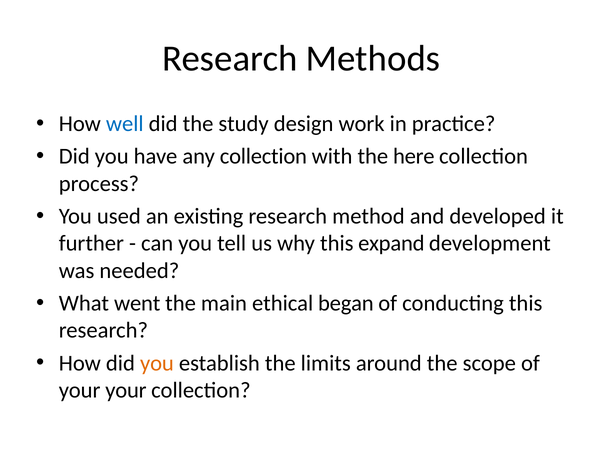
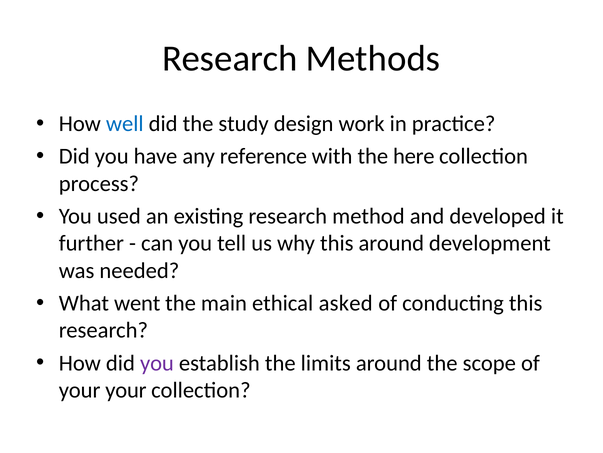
any collection: collection -> reference
this expand: expand -> around
began: began -> asked
you at (157, 362) colour: orange -> purple
